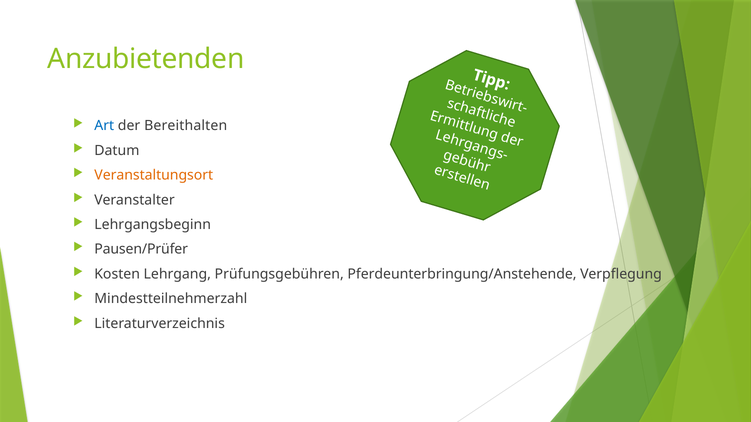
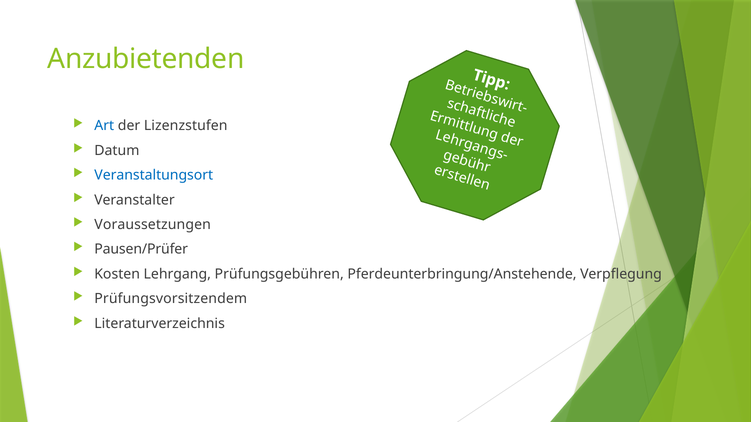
Bereithalten: Bereithalten -> Lizenzstufen
Veranstaltungsort colour: orange -> blue
Lehrgangsbeginn: Lehrgangsbeginn -> Voraussetzungen
Mindestteilnehmerzahl: Mindestteilnehmerzahl -> Prüfungsvorsitzendem
